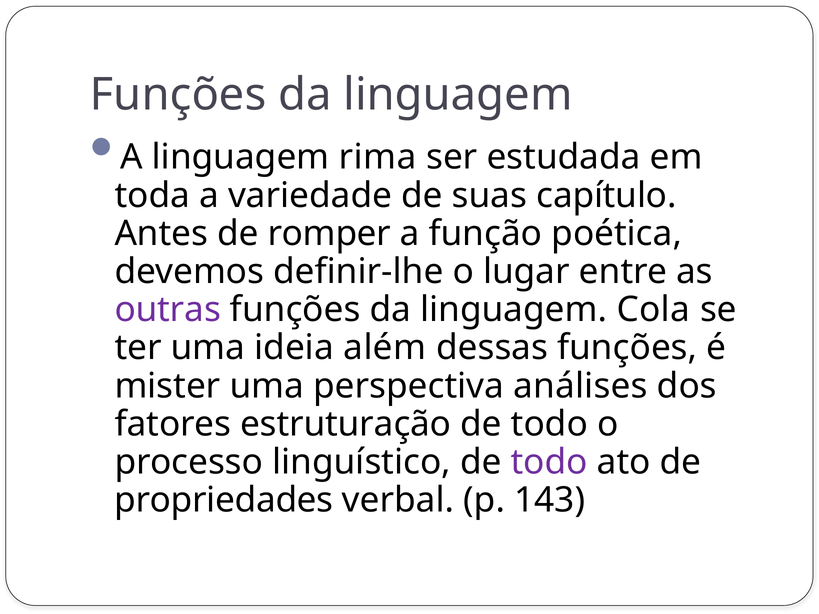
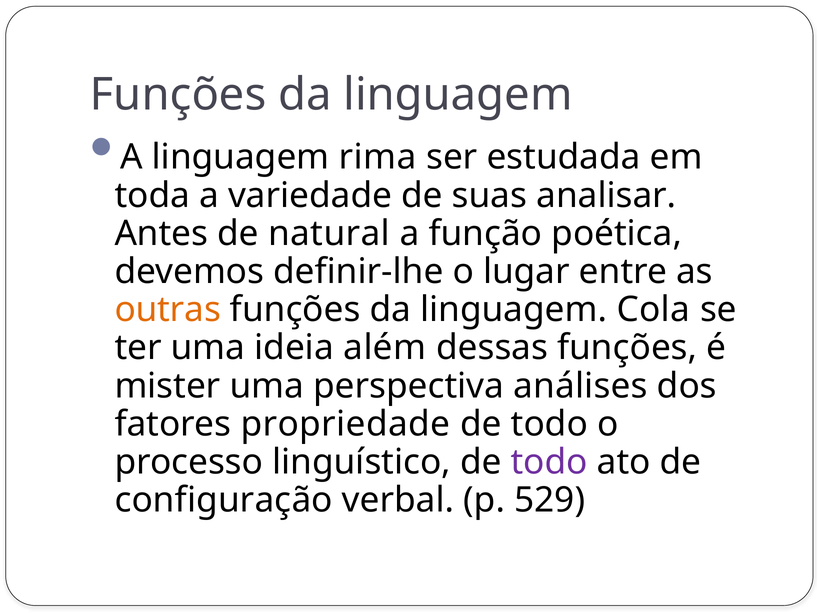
capítulo: capítulo -> analisar
romper: romper -> natural
outras colour: purple -> orange
estruturação: estruturação -> propriedade
propriedades: propriedades -> configuração
143: 143 -> 529
